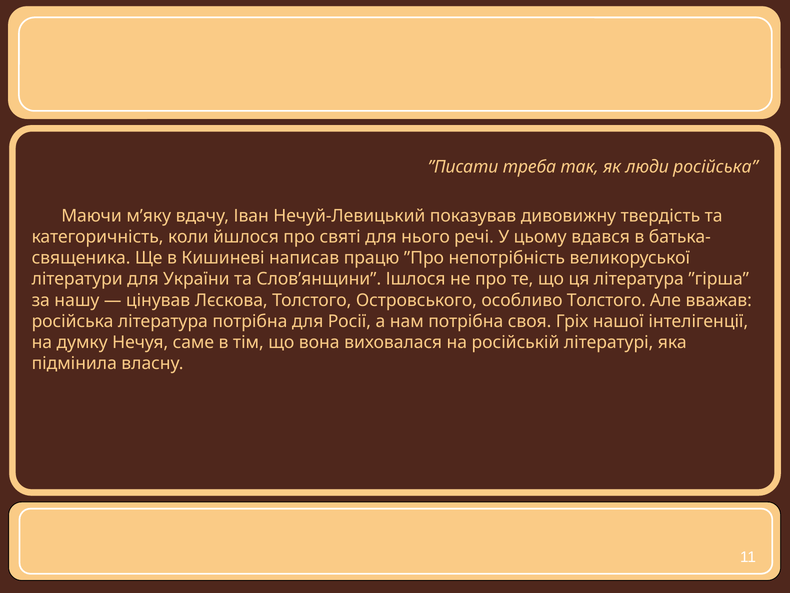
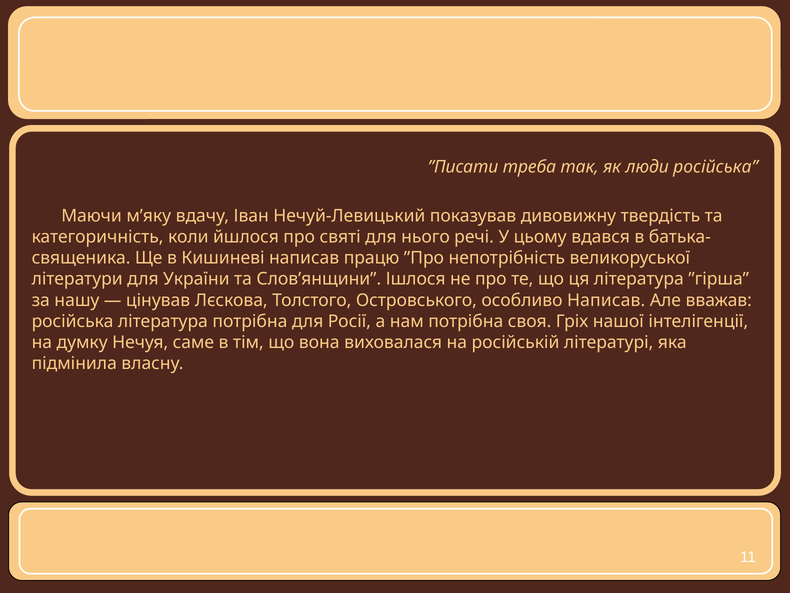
особливо Толстого: Толстого -> Написав
